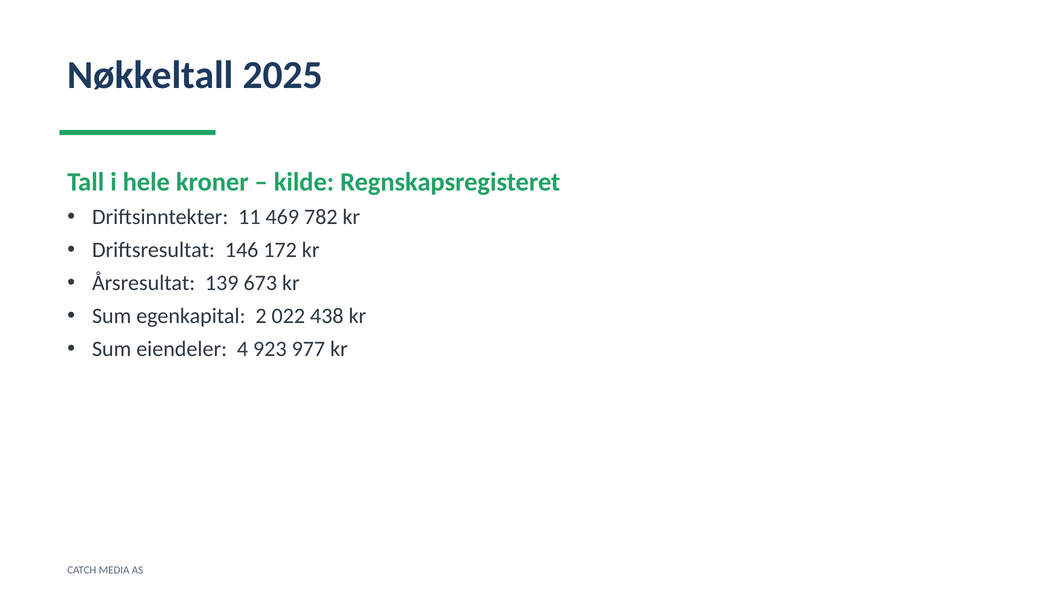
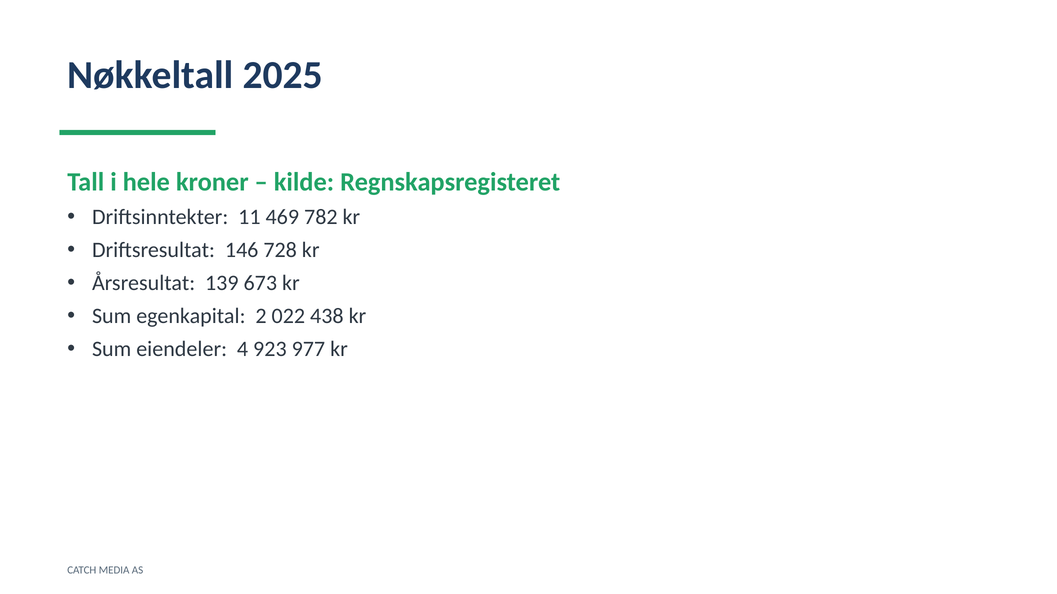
172: 172 -> 728
